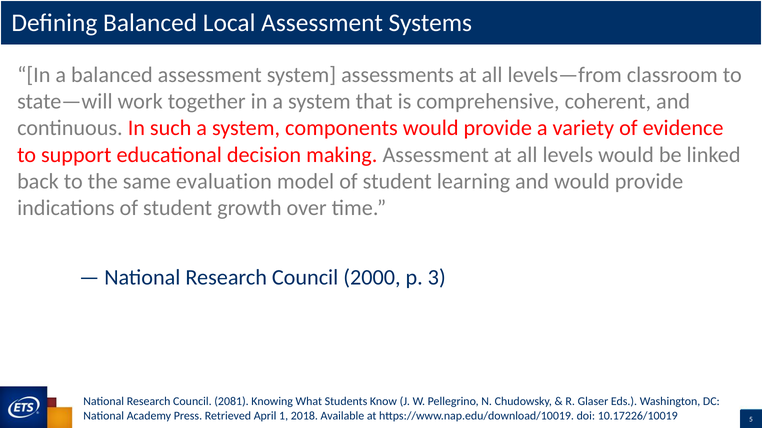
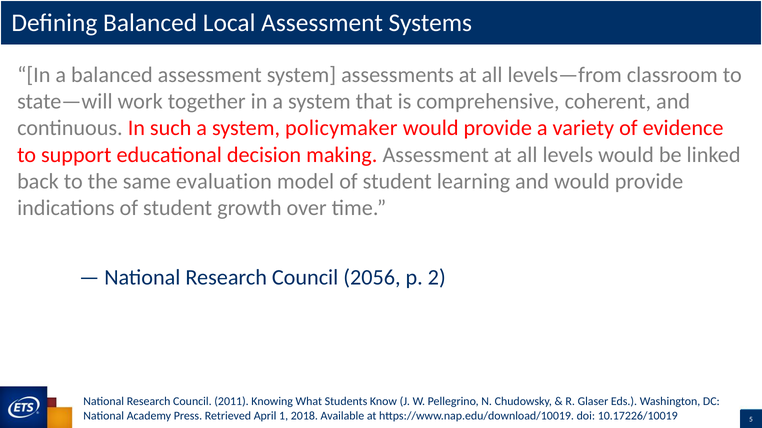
components: components -> policymaker
2000: 2000 -> 2056
3: 3 -> 2
2081: 2081 -> 2011
